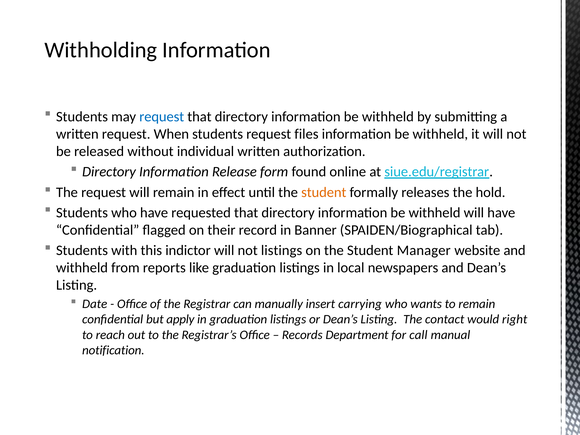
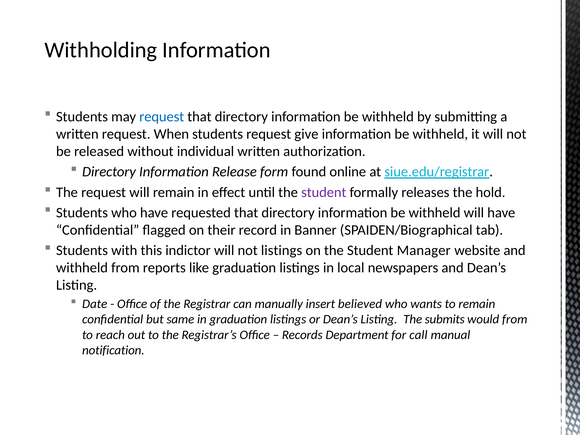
files: files -> give
student at (324, 192) colour: orange -> purple
carrying: carrying -> believed
apply: apply -> same
contact: contact -> submits
would right: right -> from
